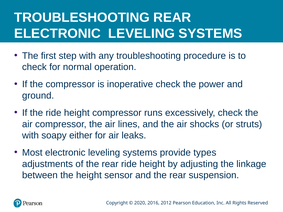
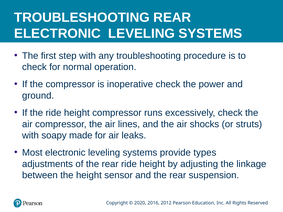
either: either -> made
